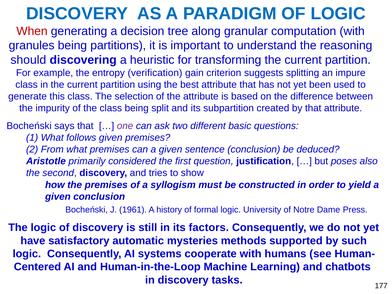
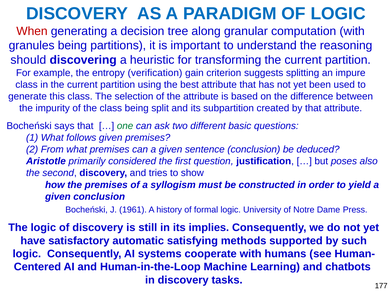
one colour: purple -> green
factors: factors -> implies
mysteries: mysteries -> satisfying
